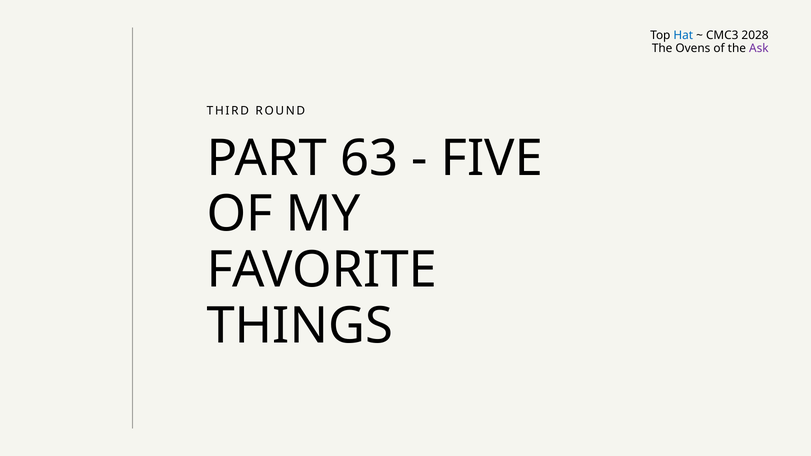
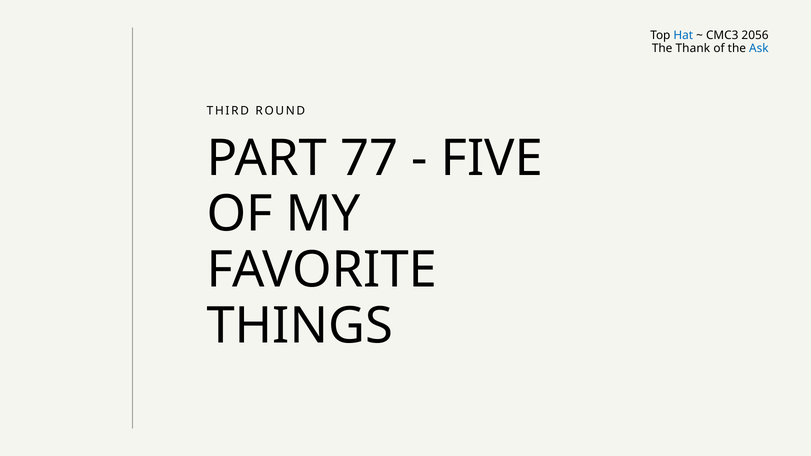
2028: 2028 -> 2056
Ovens: Ovens -> Thank
Ask colour: purple -> blue
63: 63 -> 77
